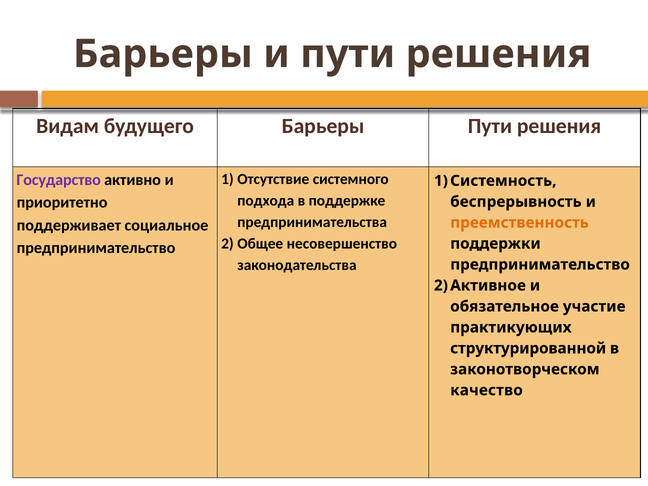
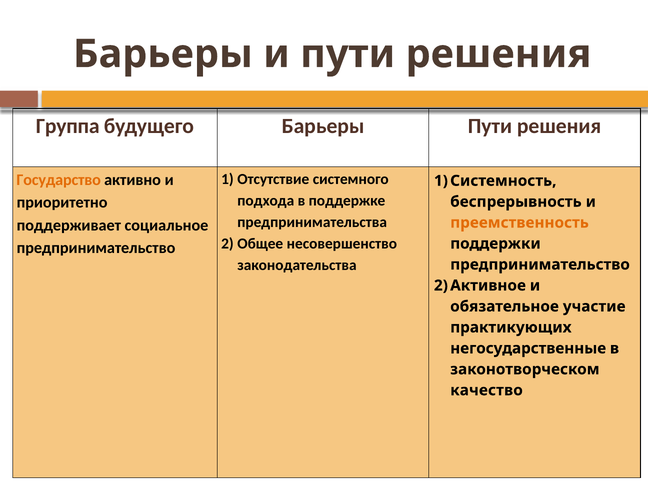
Видам: Видам -> Группа
Государство colour: purple -> orange
структурированной: структурированной -> негосударственные
